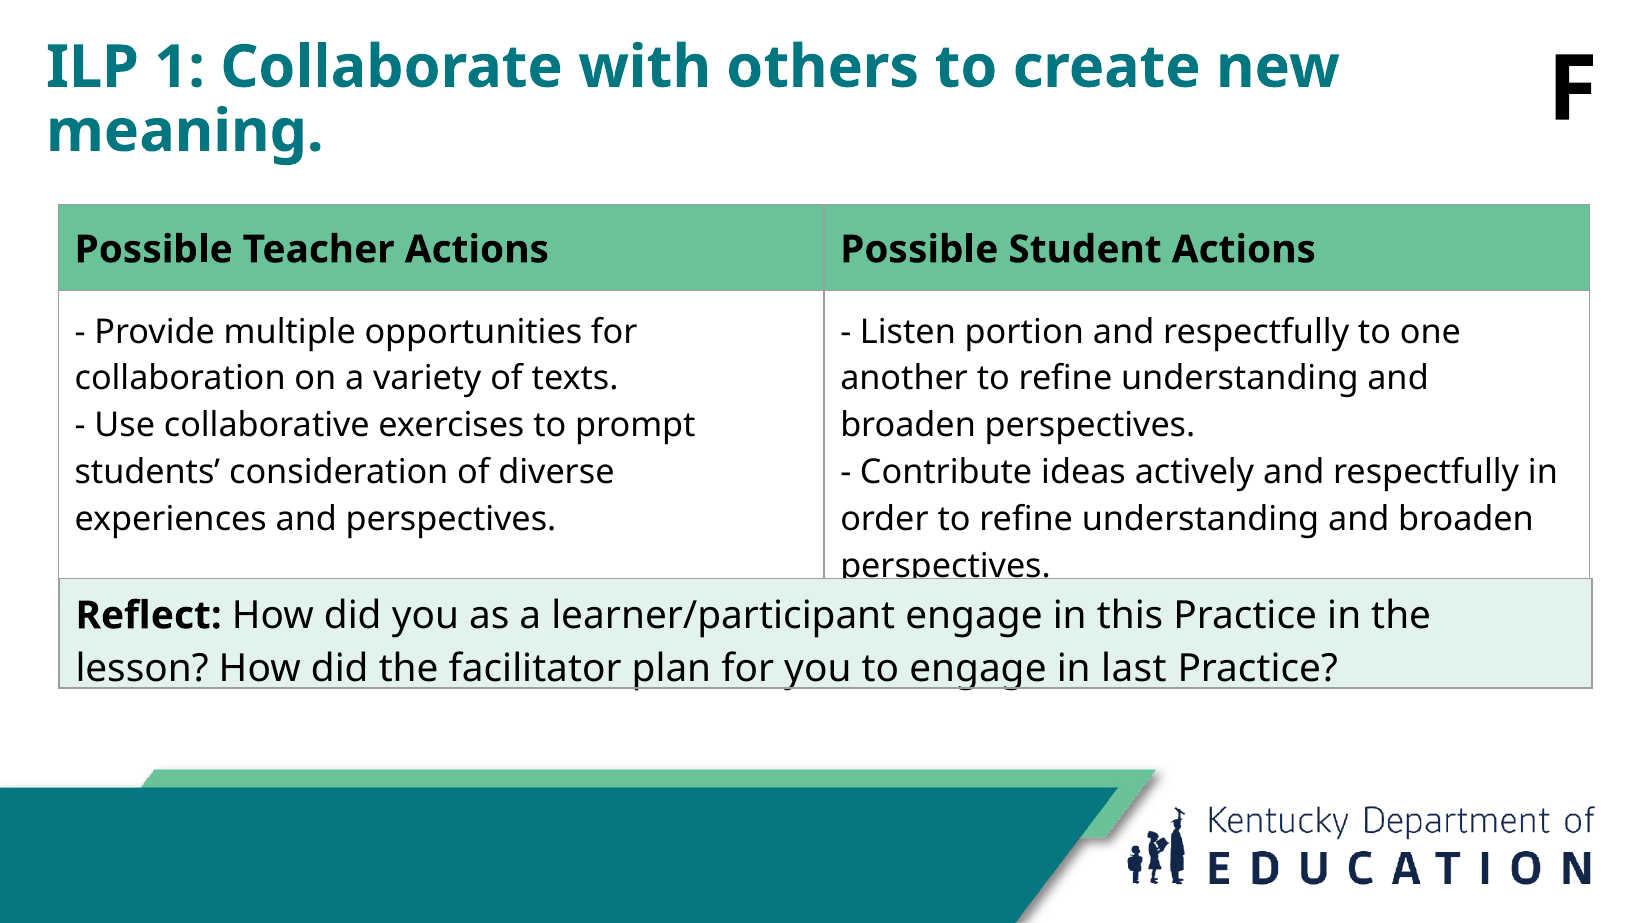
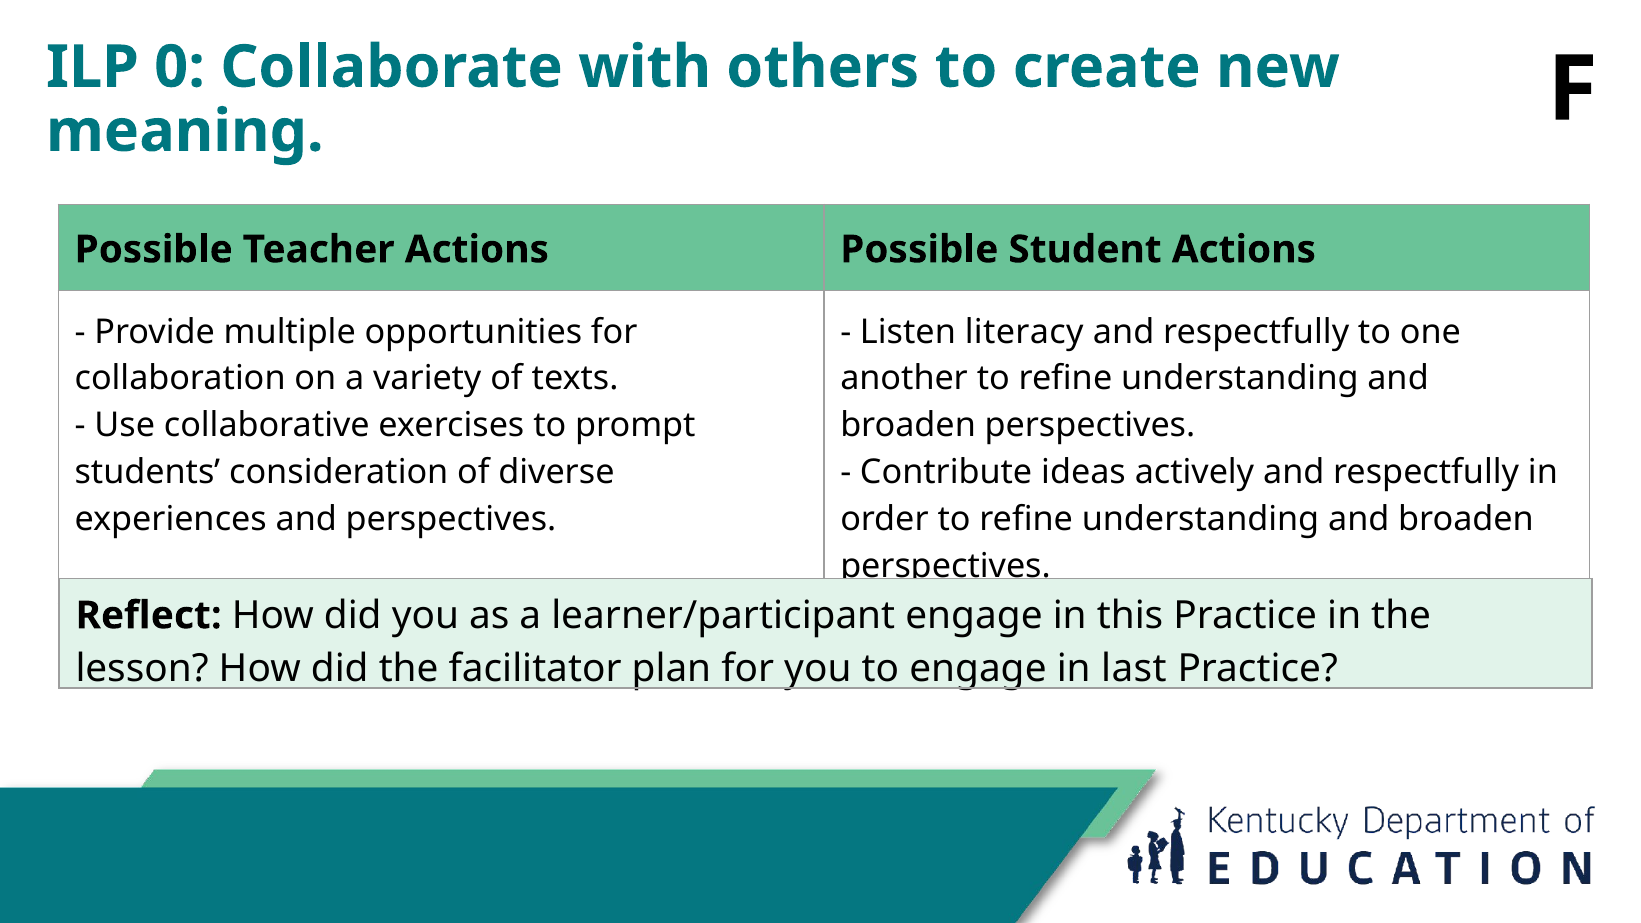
1: 1 -> 0
portion: portion -> literacy
